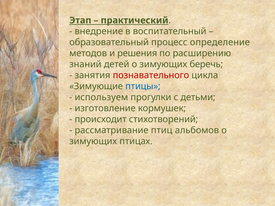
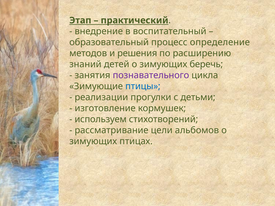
познавательного colour: red -> purple
используем: используем -> реализации
происходит: происходит -> используем
птиц: птиц -> цели
